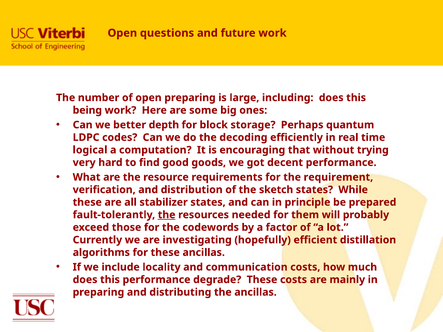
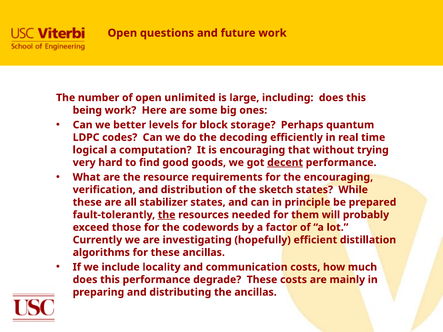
open preparing: preparing -> unlimited
depth: depth -> levels
decent underline: none -> present
the requirement: requirement -> encouraging
